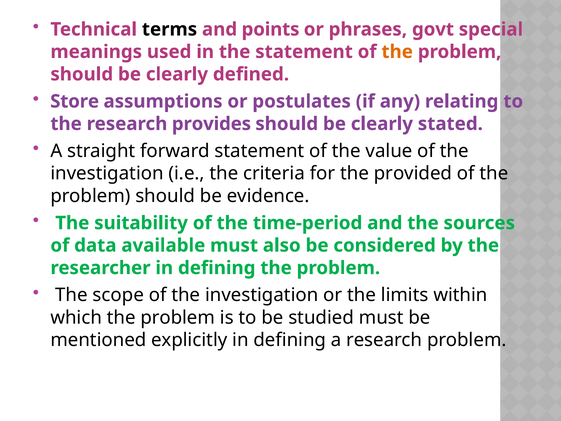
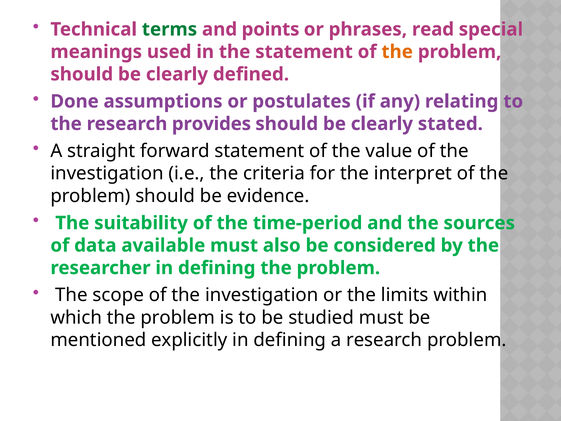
terms colour: black -> green
govt: govt -> read
Store: Store -> Done
provided: provided -> interpret
